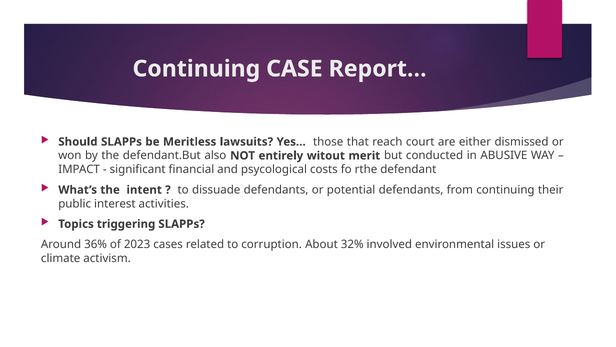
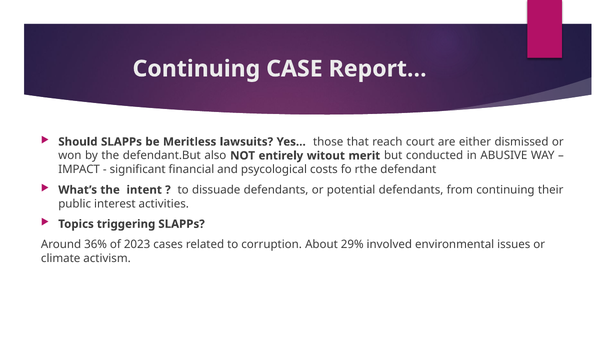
32%: 32% -> 29%
